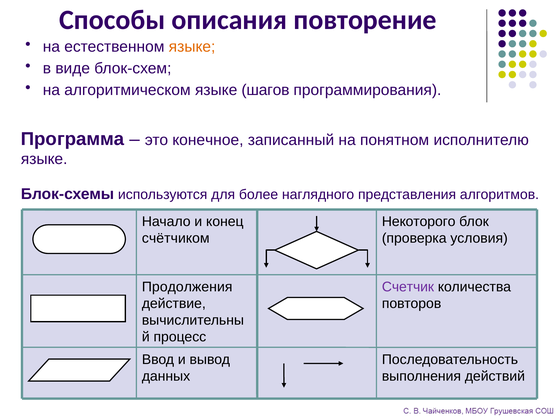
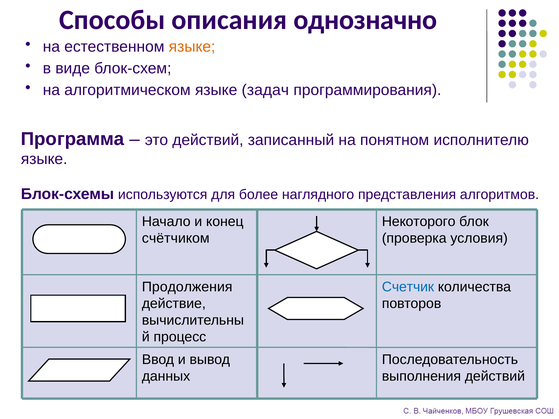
повторение: повторение -> однозначно
шагов: шагов -> задач
это конечное: конечное -> действий
Счетчик colour: purple -> blue
